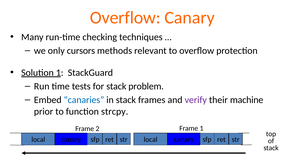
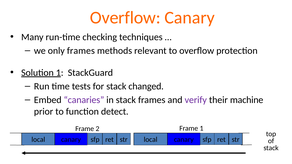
only cursors: cursors -> frames
problem: problem -> changed
canaries colour: blue -> purple
strcpy: strcpy -> detect
